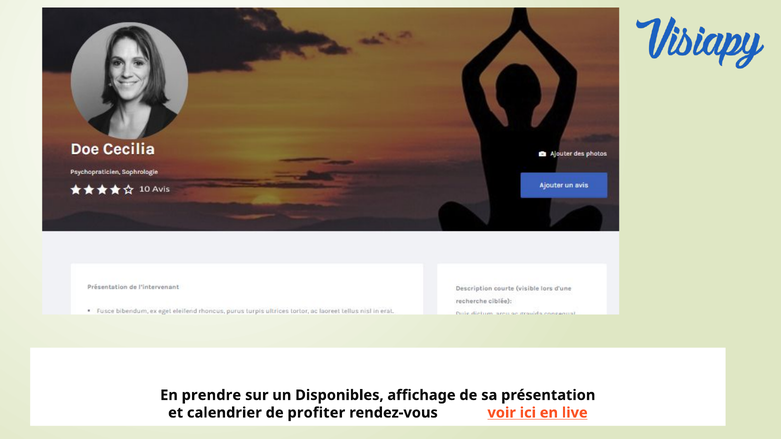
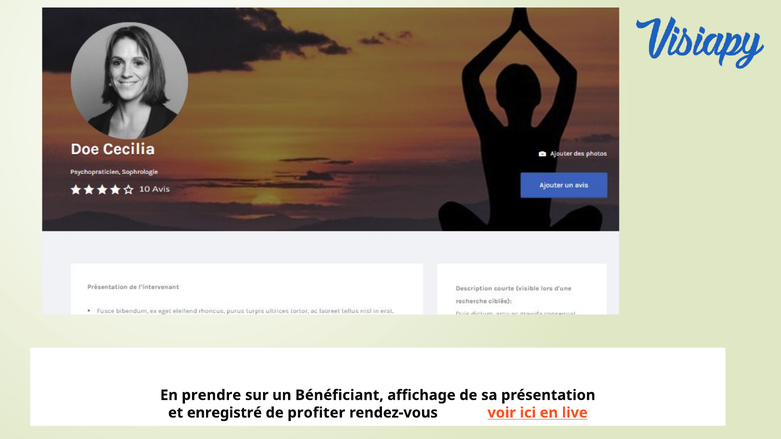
Disponibles: Disponibles -> Bénéficiant
calendrier: calendrier -> enregistré
